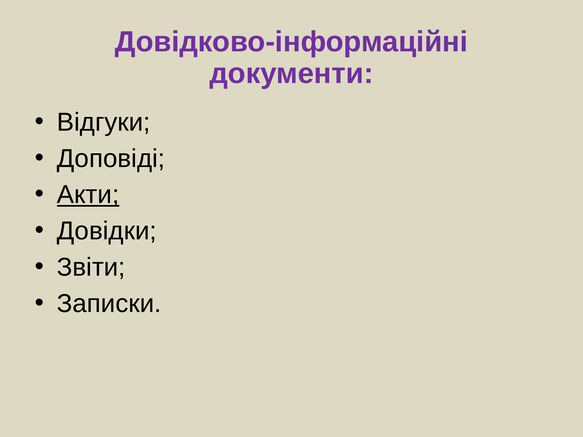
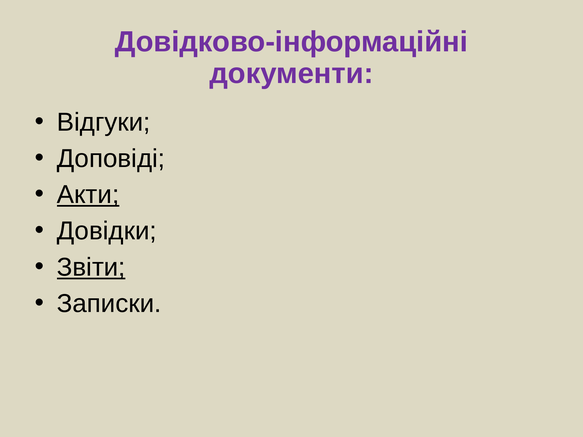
Звіти underline: none -> present
